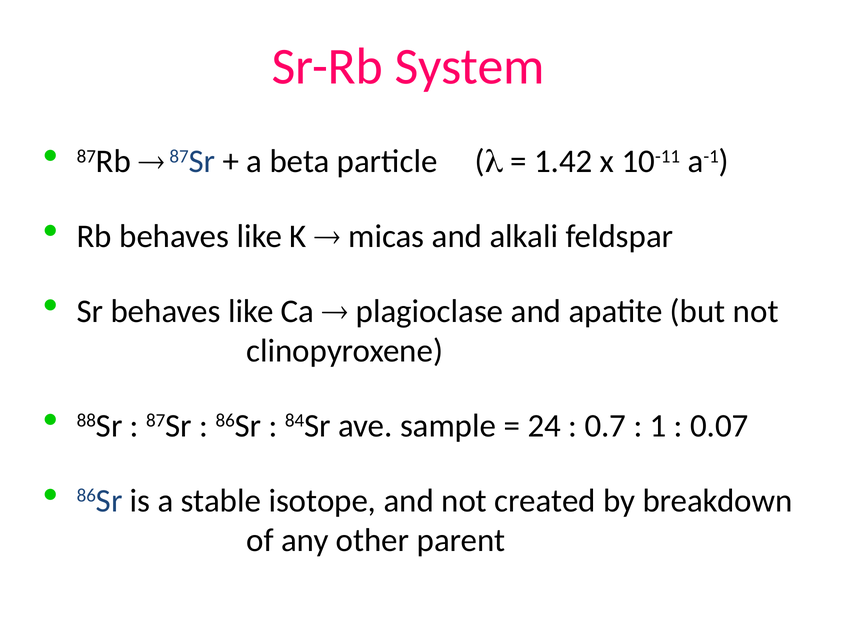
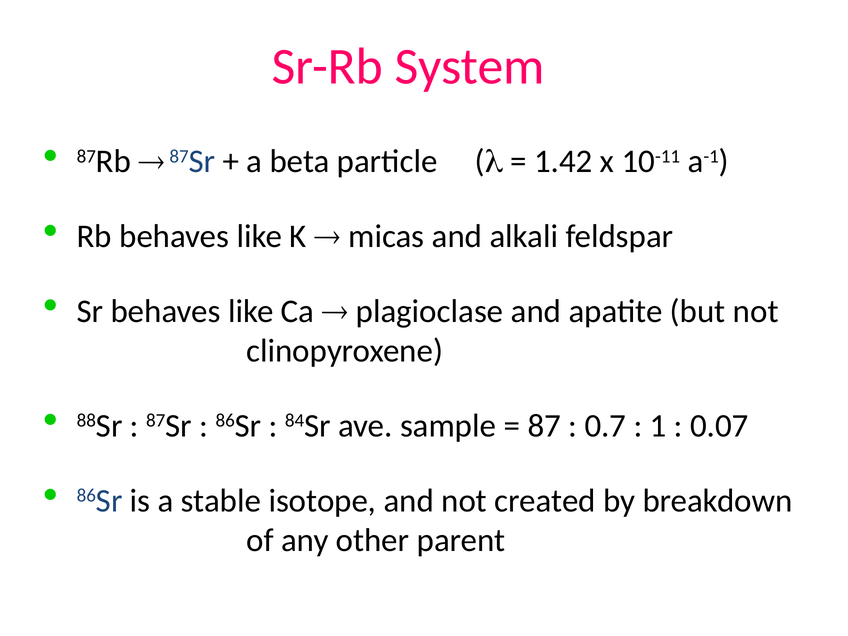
24: 24 -> 87
